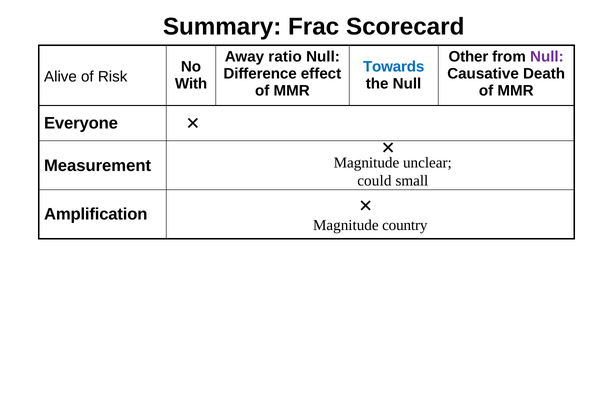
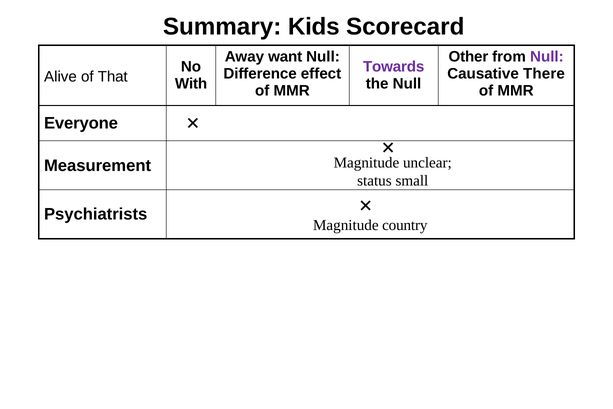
Frac: Frac -> Kids
ratio: ratio -> want
Towards colour: blue -> purple
Death: Death -> There
Risk: Risk -> That
could: could -> status
Amplification: Amplification -> Psychiatrists
